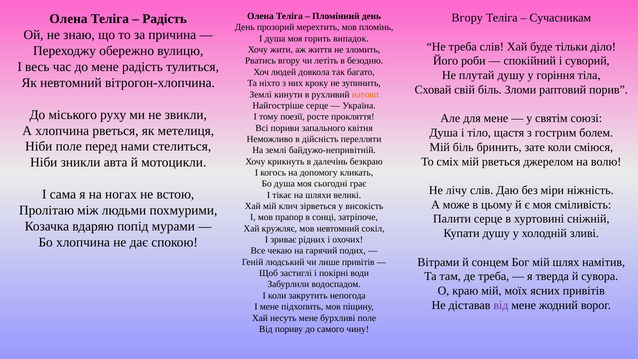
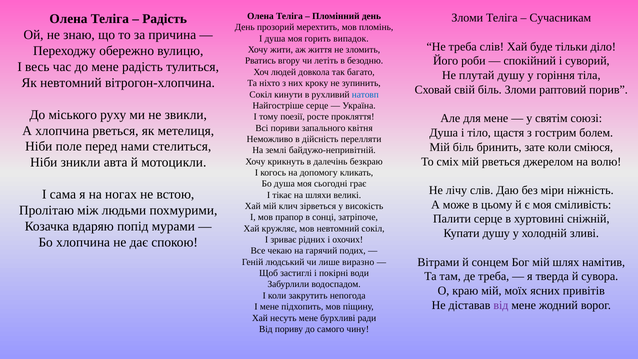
Вгору at (467, 18): Вгору -> Зломи
Землі at (261, 94): Землі -> Сокіл
натовп colour: orange -> blue
лише привітів: привітів -> виразно
бурхливі поле: поле -> ради
